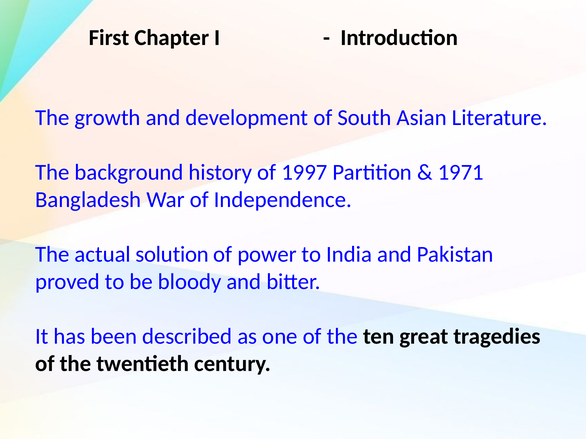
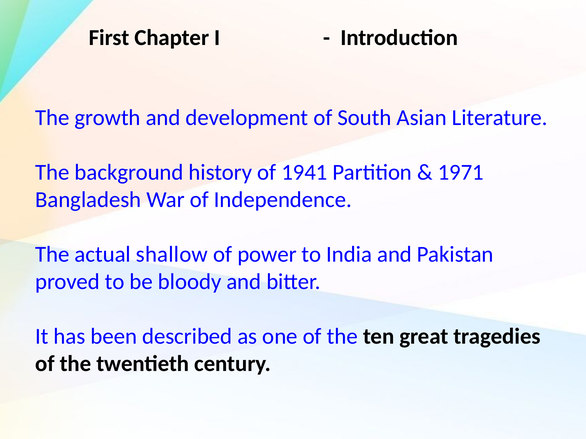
1997: 1997 -> 1941
solution: solution -> shallow
